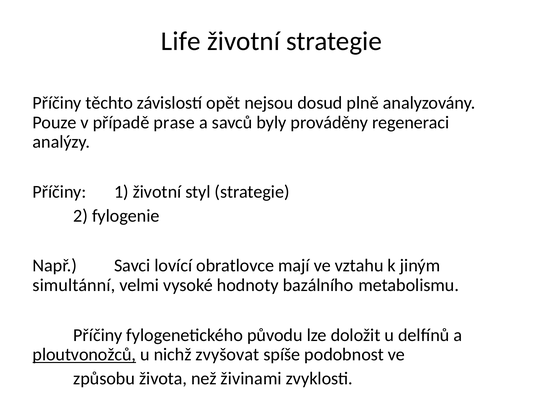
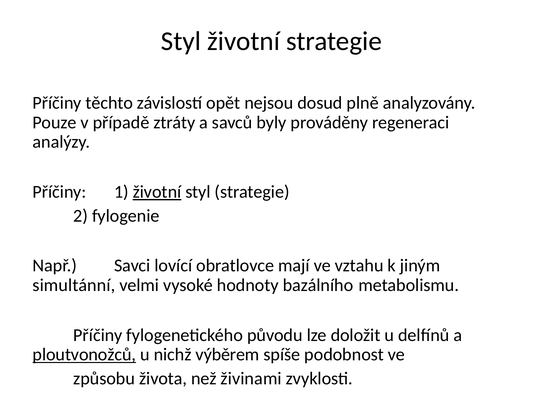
Life at (181, 41): Life -> Styl
prase: prase -> ztráty
životní at (157, 192) underline: none -> present
zvyšovat: zvyšovat -> výběrem
